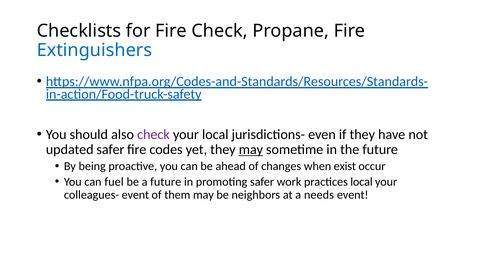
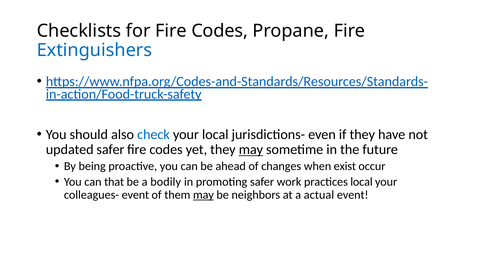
for Fire Check: Check -> Codes
check at (153, 135) colour: purple -> blue
fuel: fuel -> that
a future: future -> bodily
may at (203, 195) underline: none -> present
needs: needs -> actual
